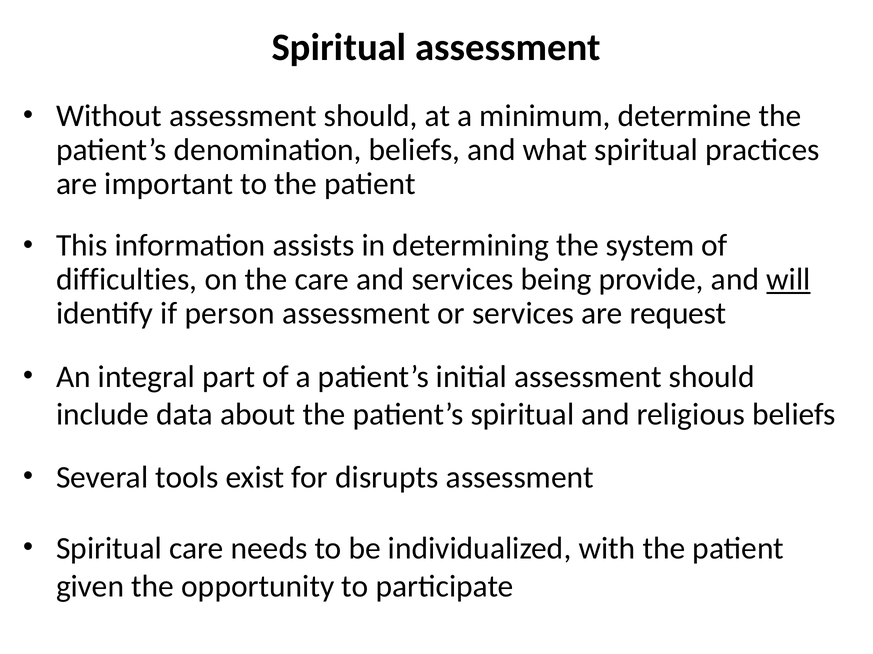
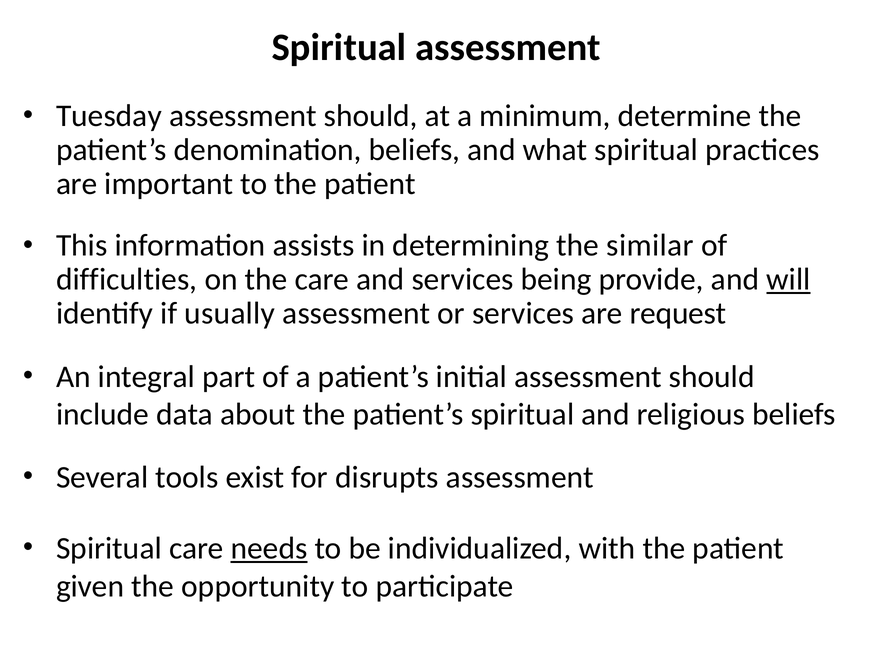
Without: Without -> Tuesday
system: system -> similar
person: person -> usually
needs underline: none -> present
